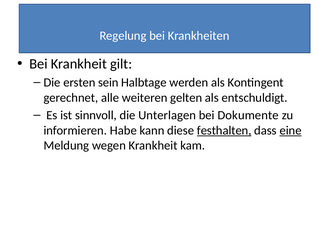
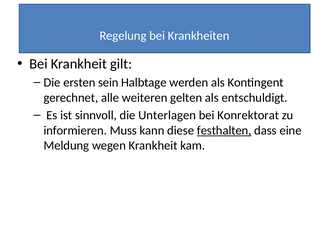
Dokumente: Dokumente -> Konrektorat
Habe: Habe -> Muss
eine underline: present -> none
